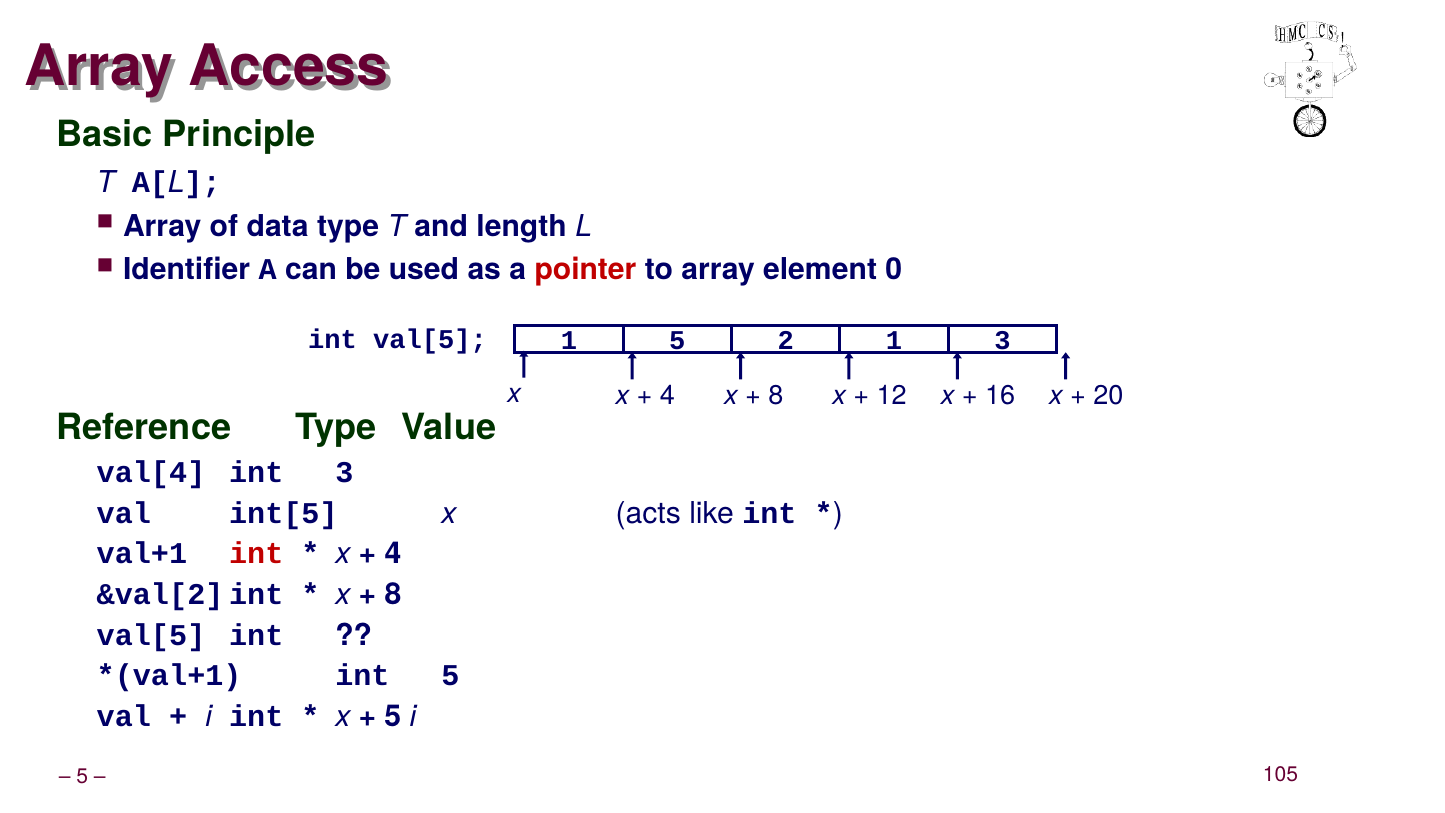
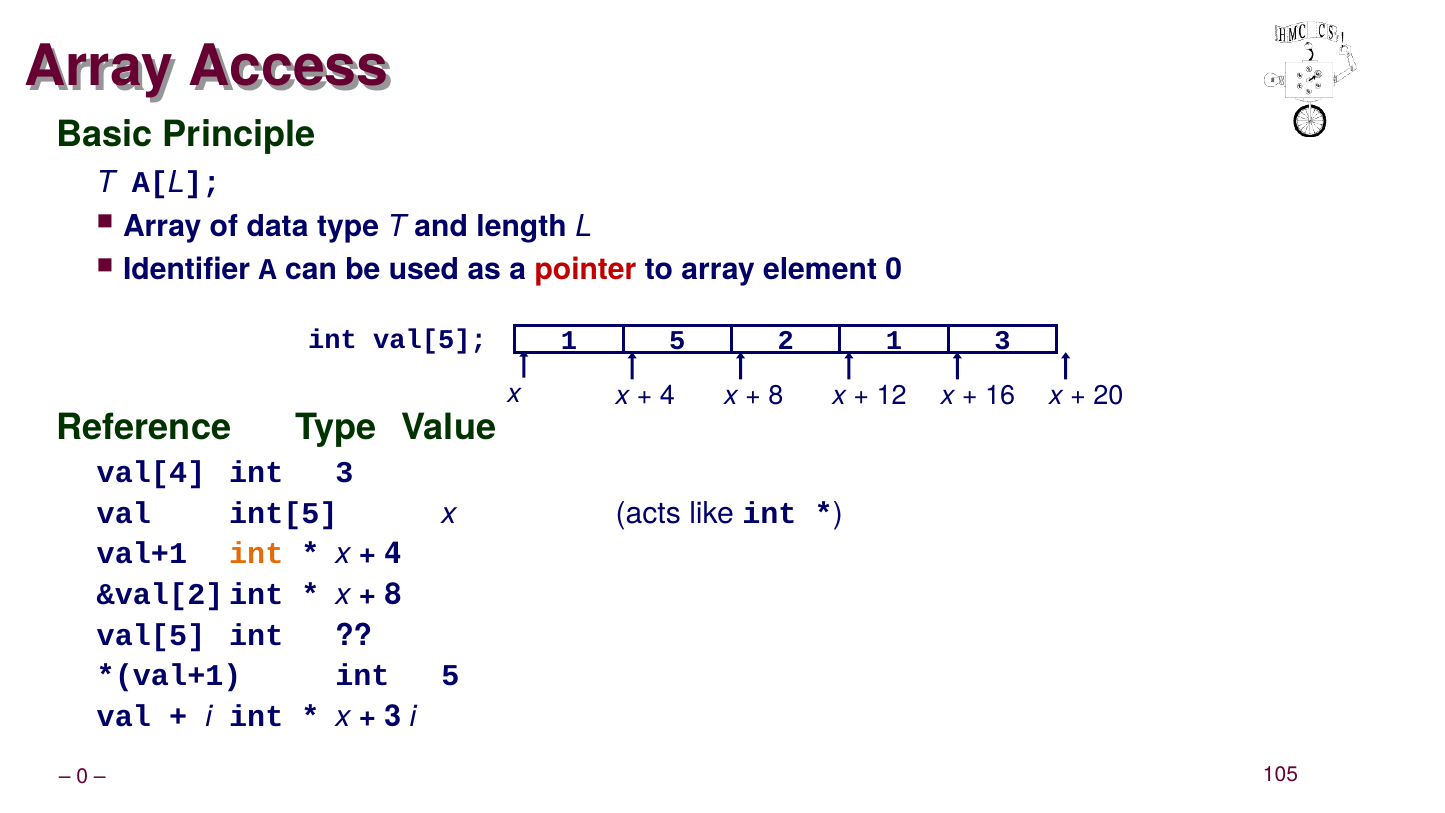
int at (256, 554) colour: red -> orange
5 at (393, 717): 5 -> 3
5 at (82, 776): 5 -> 0
